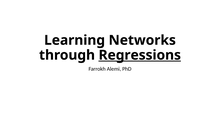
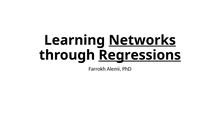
Networks underline: none -> present
